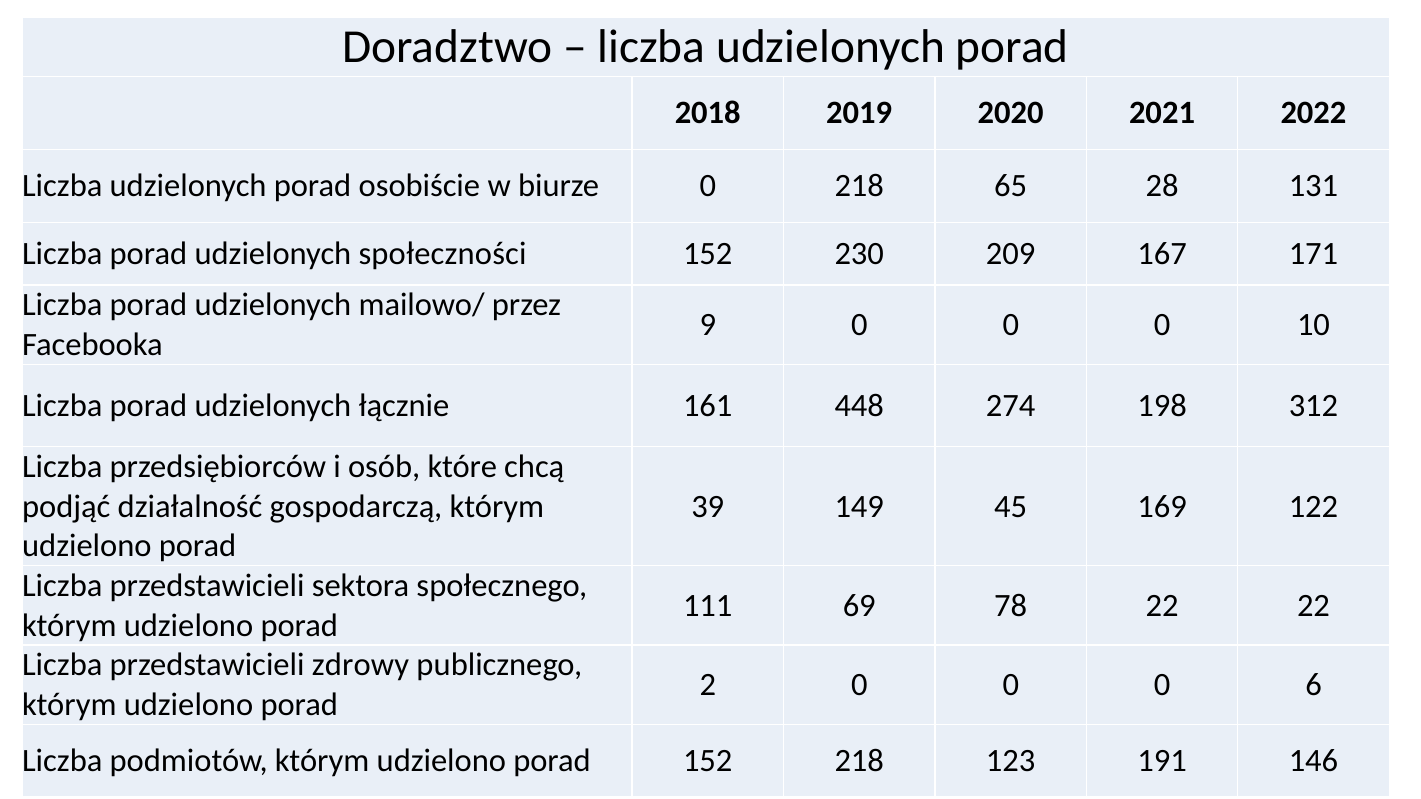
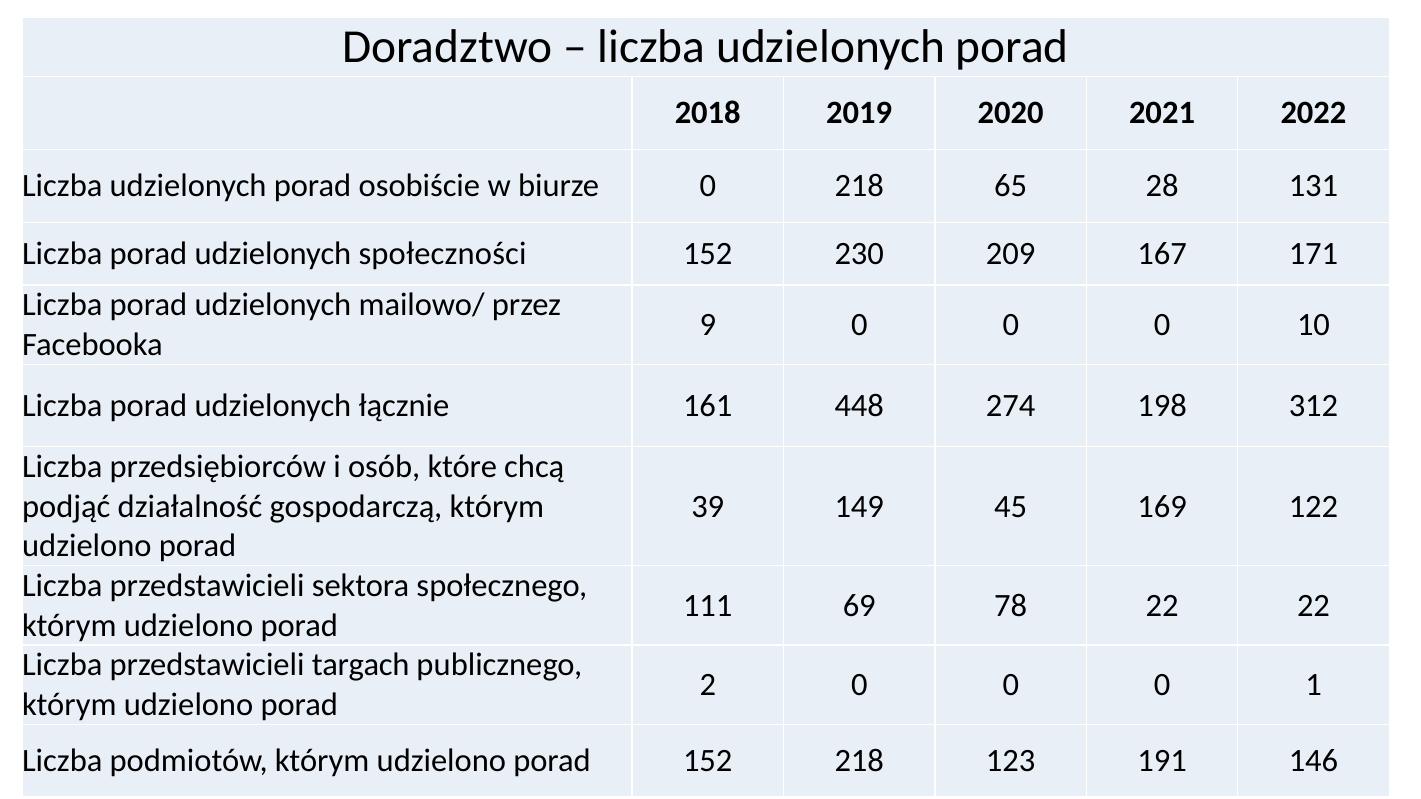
zdrowy: zdrowy -> targach
6: 6 -> 1
